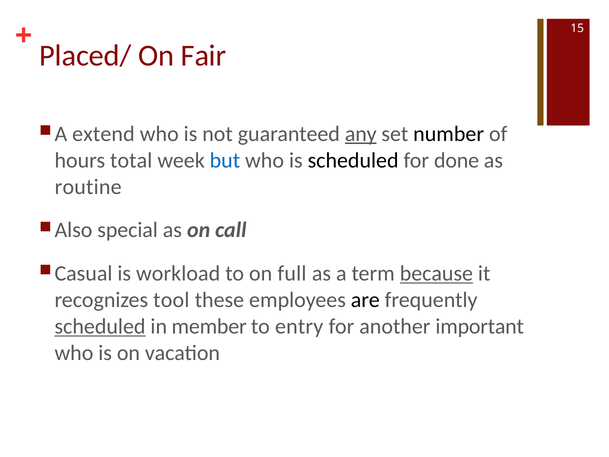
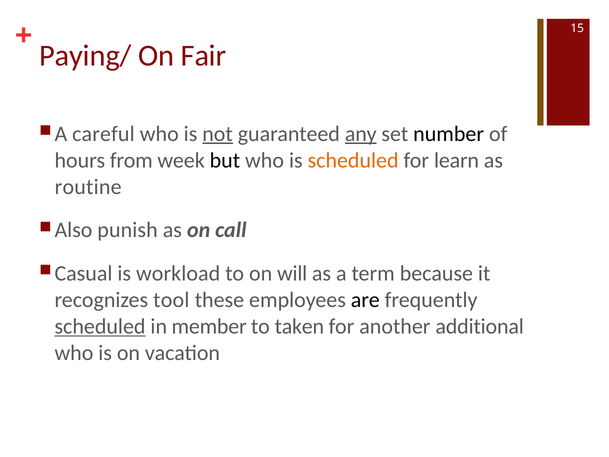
Placed/: Placed/ -> Paying/
extend: extend -> careful
not underline: none -> present
total: total -> from
but colour: blue -> black
scheduled at (353, 160) colour: black -> orange
done: done -> learn
special: special -> punish
full: full -> will
because underline: present -> none
entry: entry -> taken
important: important -> additional
